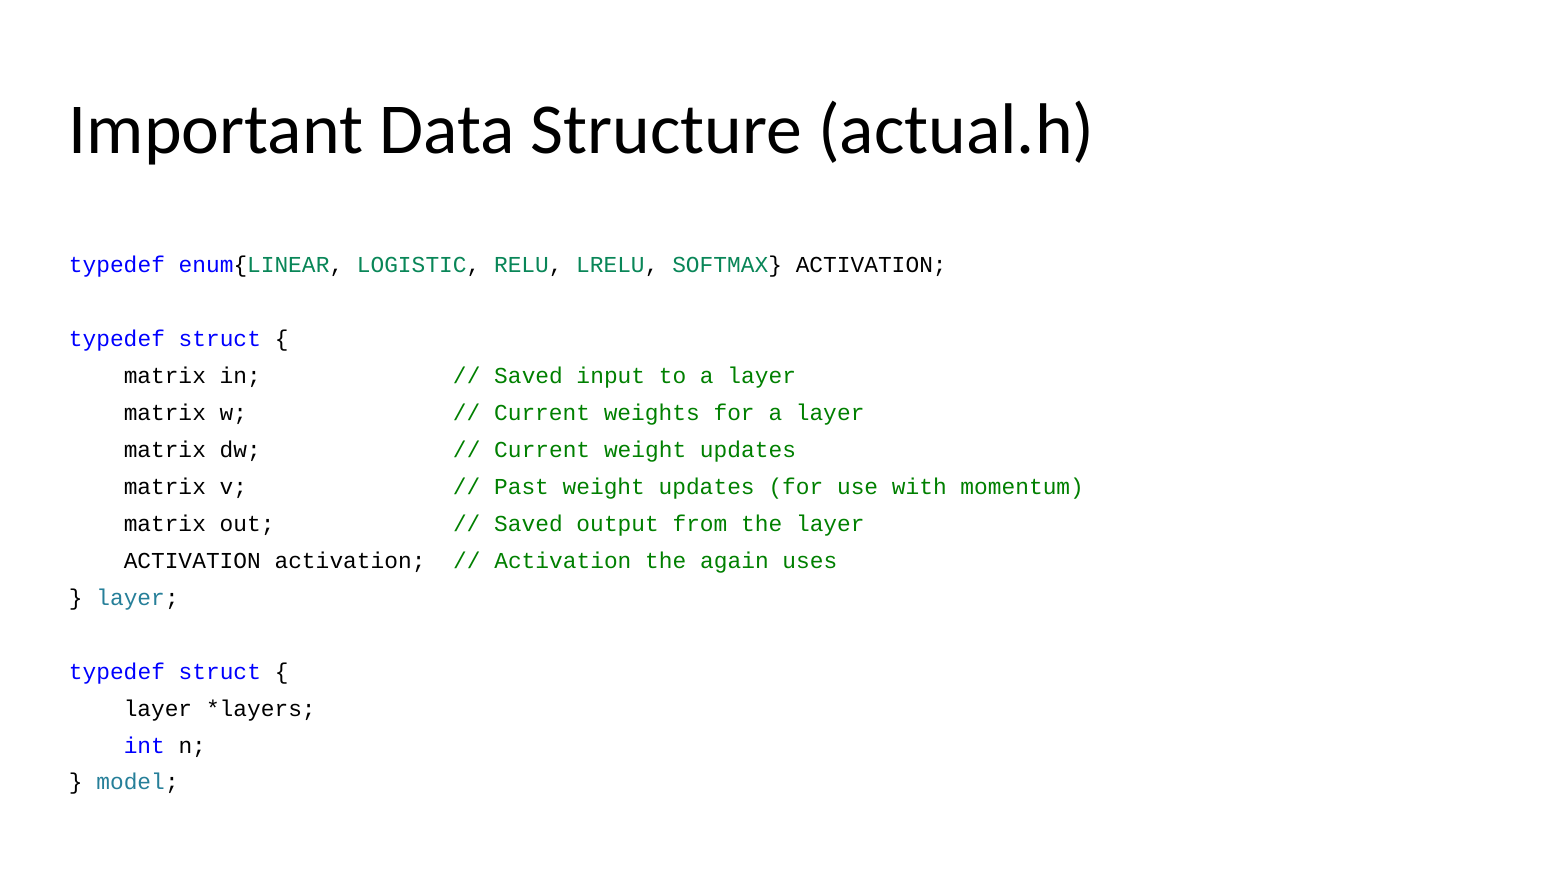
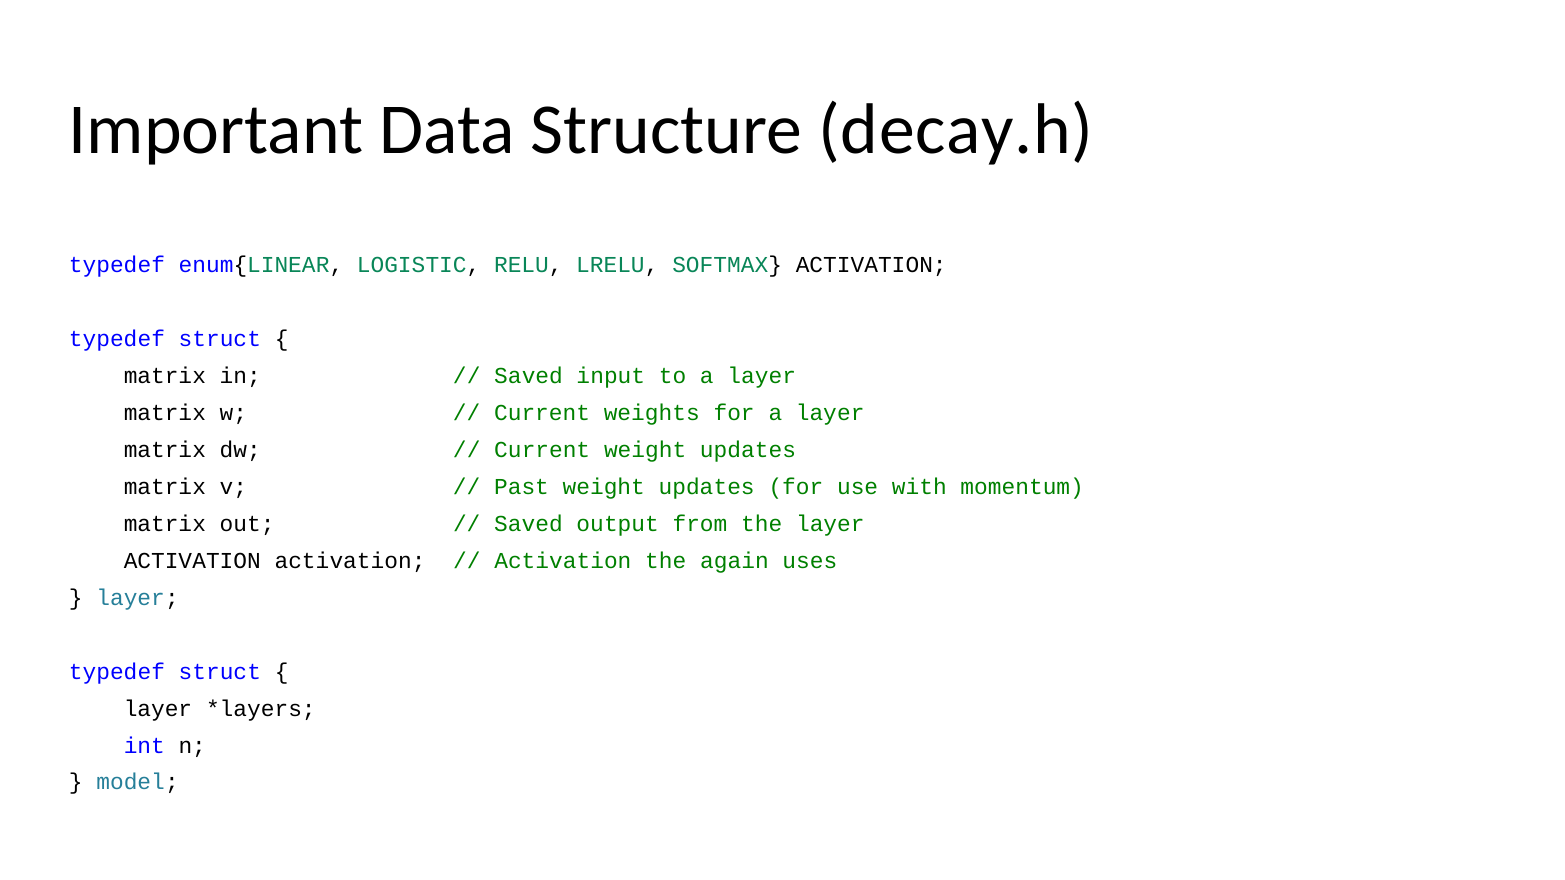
actual.h: actual.h -> decay.h
